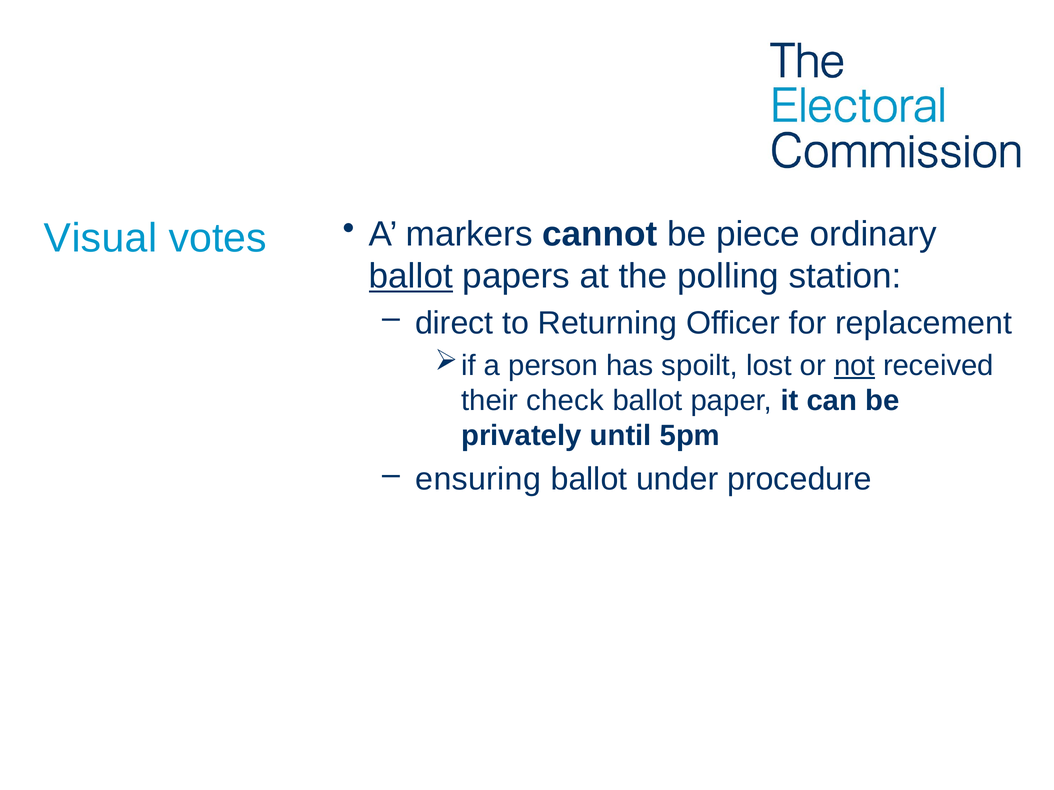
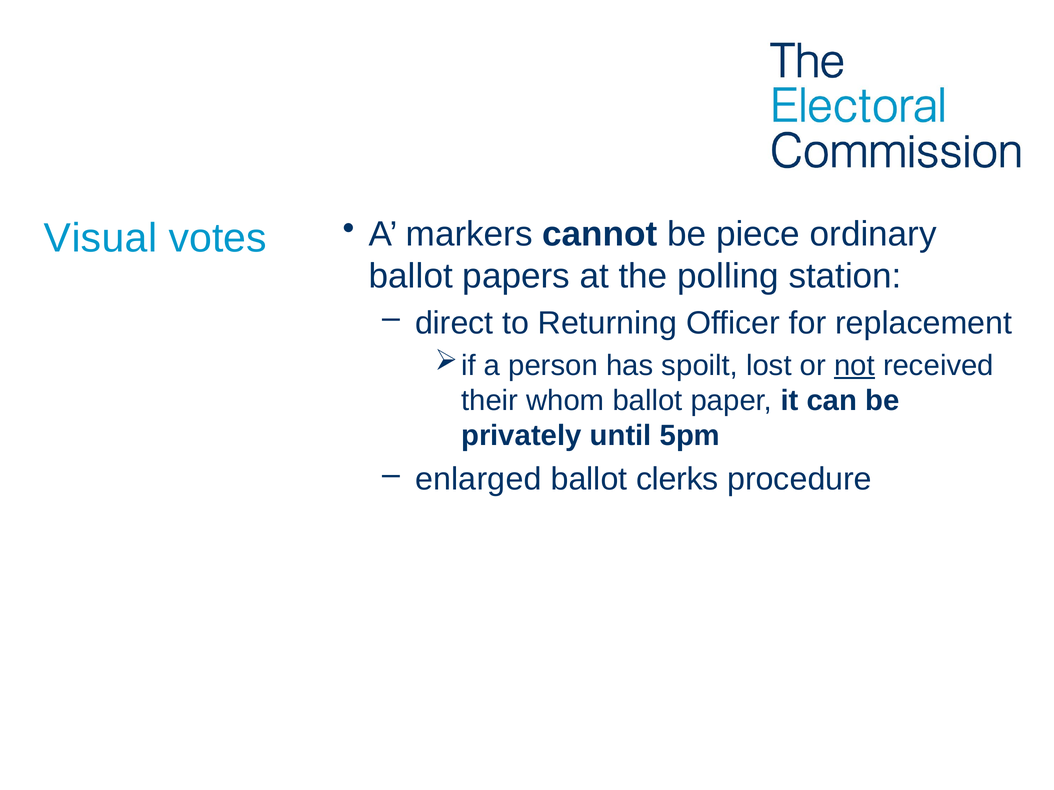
ballot at (411, 277) underline: present -> none
check: check -> whom
ensuring: ensuring -> enlarged
under: under -> clerks
